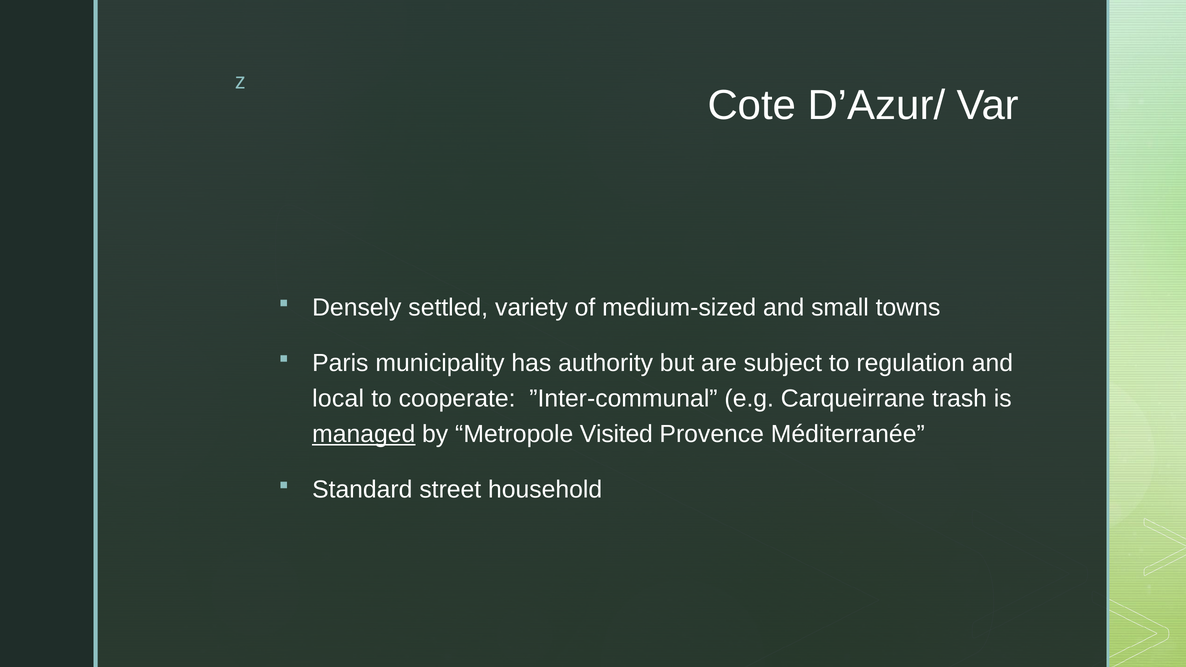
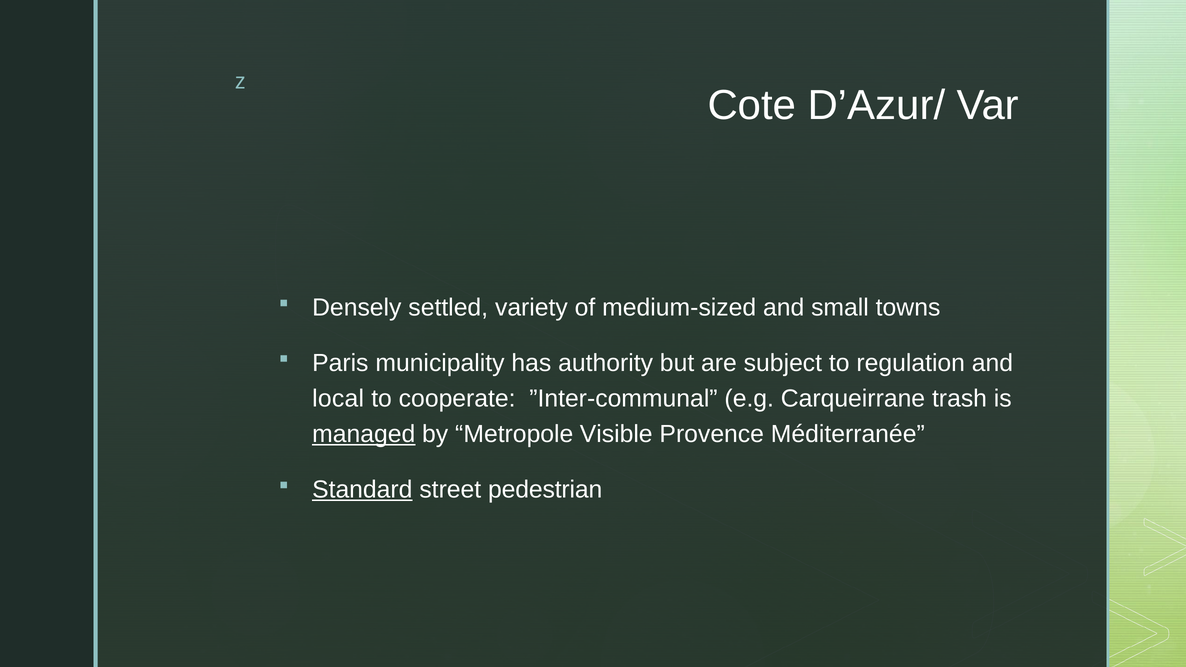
Visited: Visited -> Visible
Standard underline: none -> present
household: household -> pedestrian
